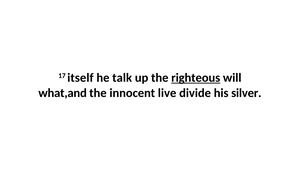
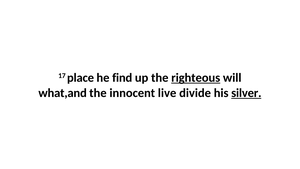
itself: itself -> place
talk: talk -> find
silver underline: none -> present
